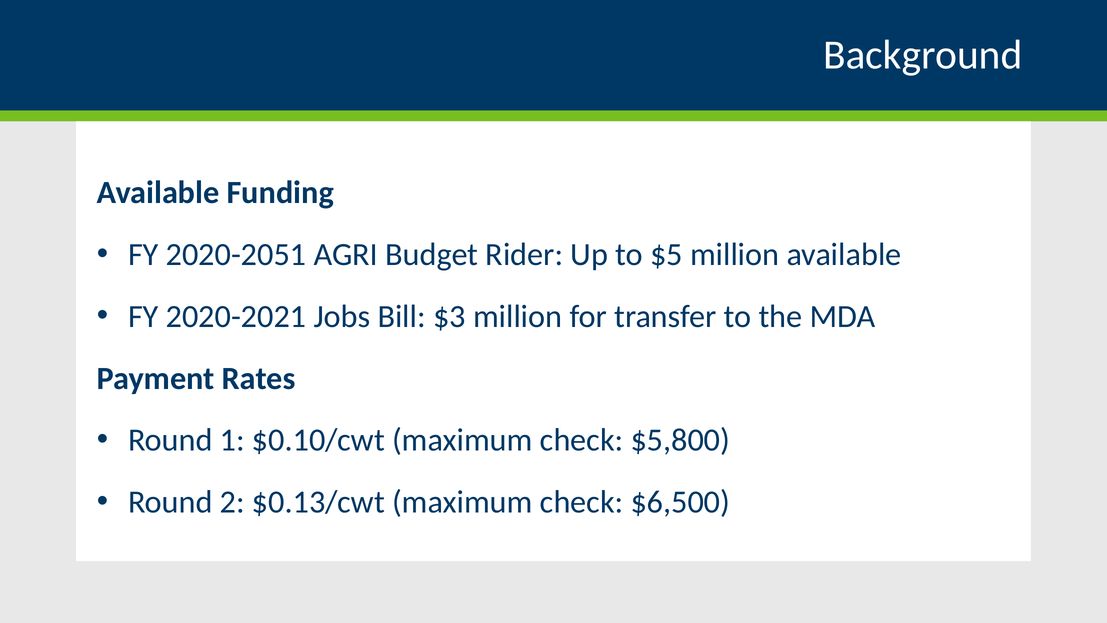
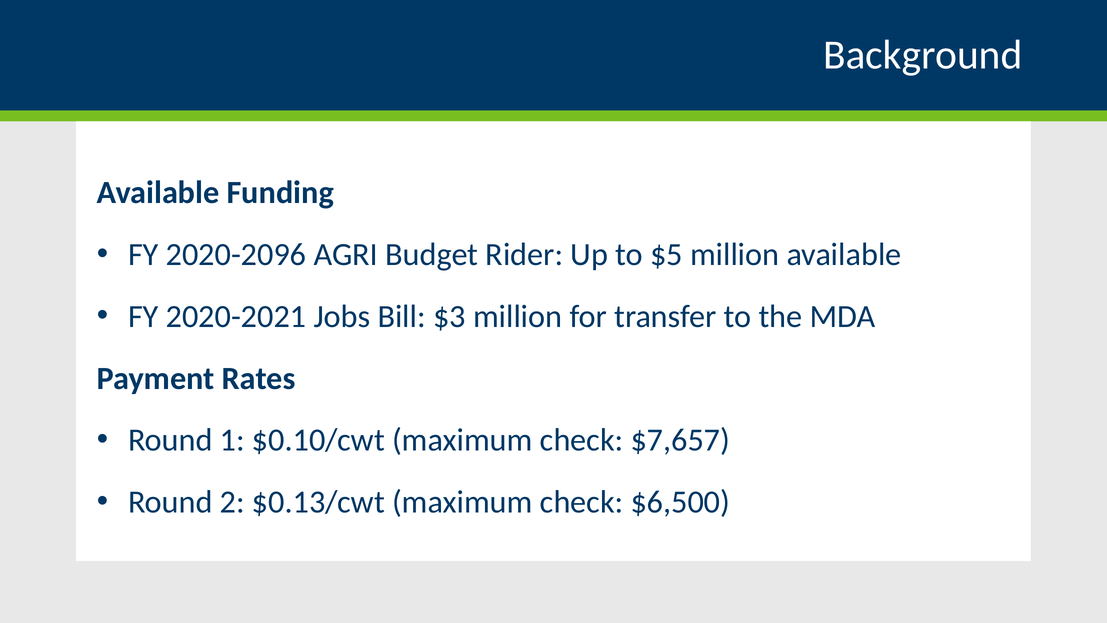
2020-2051: 2020-2051 -> 2020-2096
$5,800: $5,800 -> $7,657
